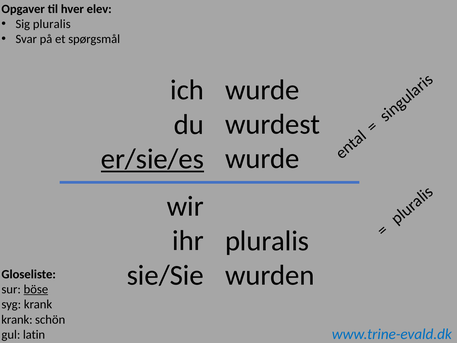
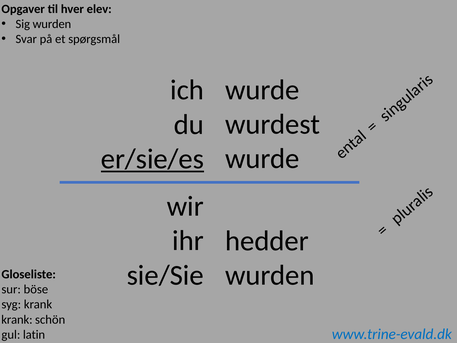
Sig pluralis: pluralis -> wurden
pluralis at (267, 241): pluralis -> hedder
böse underline: present -> none
